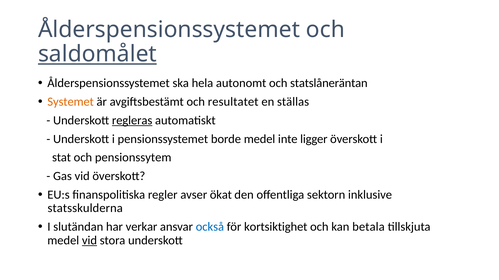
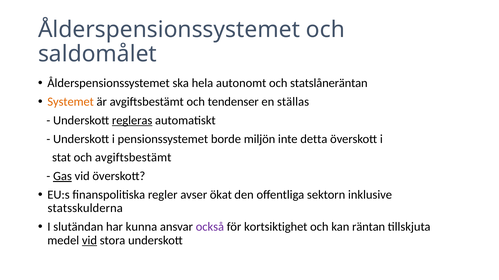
saldomålet underline: present -> none
resultatet: resultatet -> tendenser
borde medel: medel -> miljön
ligger: ligger -> detta
och pensionssytem: pensionssytem -> avgiftsbestämt
Gas underline: none -> present
verkar: verkar -> kunna
också colour: blue -> purple
betala: betala -> räntan
